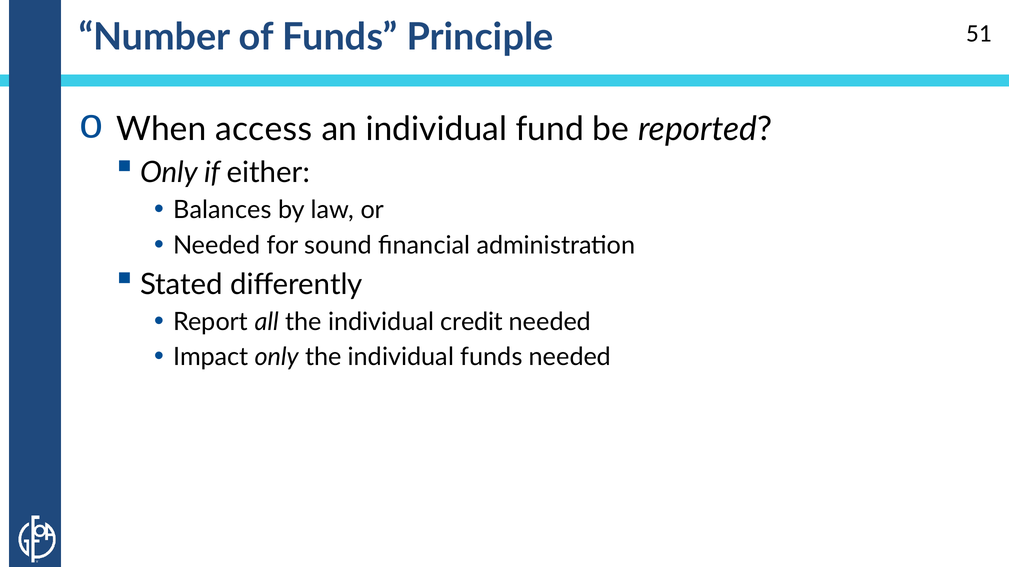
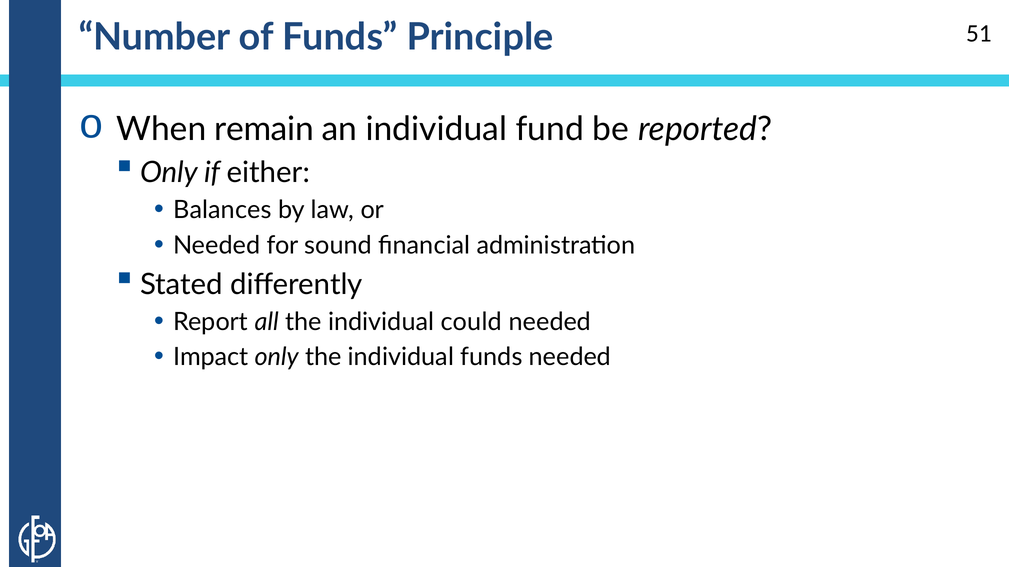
access: access -> remain
credit: credit -> could
